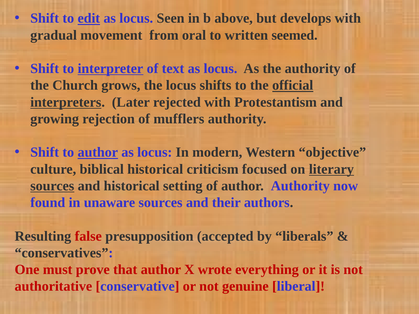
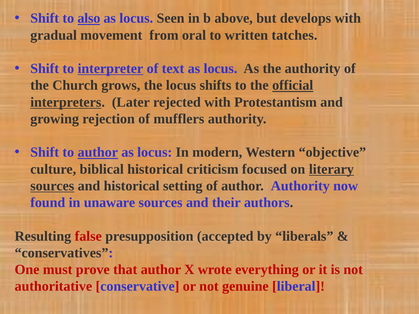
edit: edit -> also
seemed: seemed -> tatches
